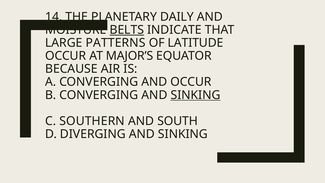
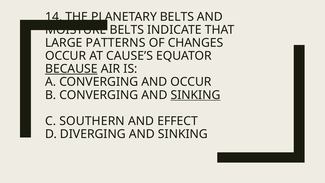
PLANETARY DAILY: DAILY -> BELTS
BELTS at (127, 30) underline: present -> none
LATITUDE: LATITUDE -> CHANGES
MAJOR’S: MAJOR’S -> CAUSE’S
BECAUSE underline: none -> present
SOUTH: SOUTH -> EFFECT
